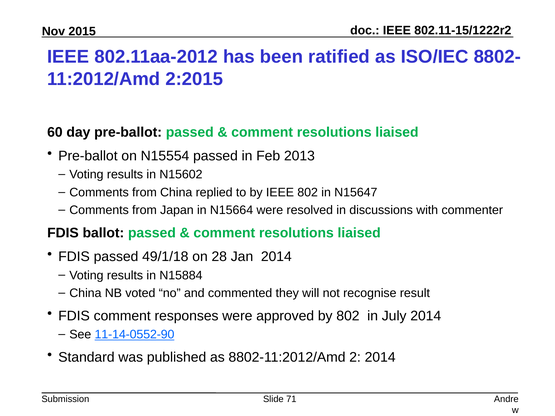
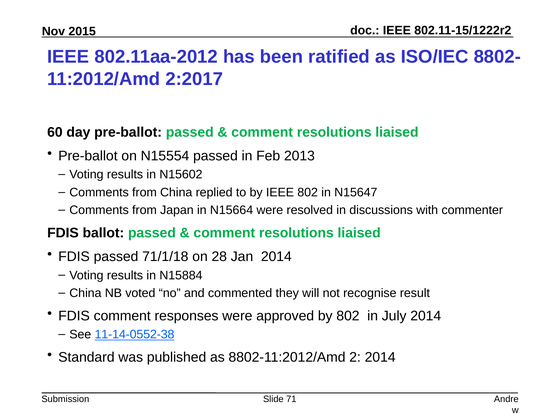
2:2015: 2:2015 -> 2:2017
49/1/18: 49/1/18 -> 71/1/18
11-14-0552-90: 11-14-0552-90 -> 11-14-0552-38
